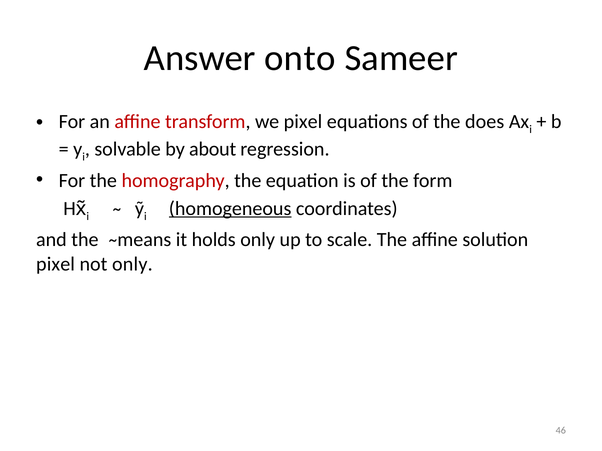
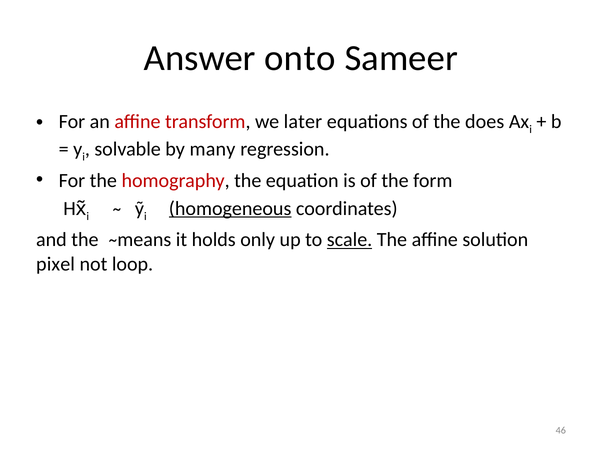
we pixel: pixel -> later
about: about -> many
scale underline: none -> present
not only: only -> loop
